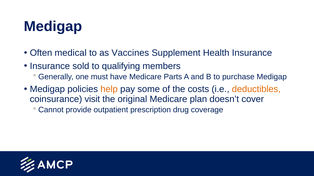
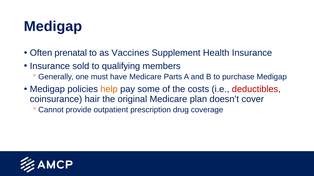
medical: medical -> prenatal
deductibles colour: orange -> red
visit: visit -> hair
